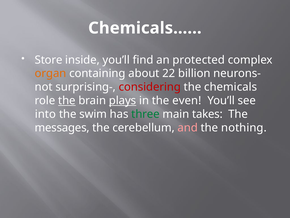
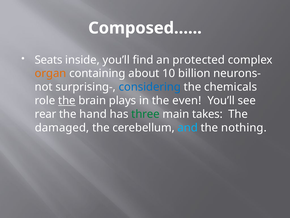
Chemicals…: Chemicals… -> Composed…
Store: Store -> Seats
22: 22 -> 10
considering colour: red -> blue
plays underline: present -> none
into: into -> rear
swim: swim -> hand
messages: messages -> damaged
and colour: pink -> light blue
